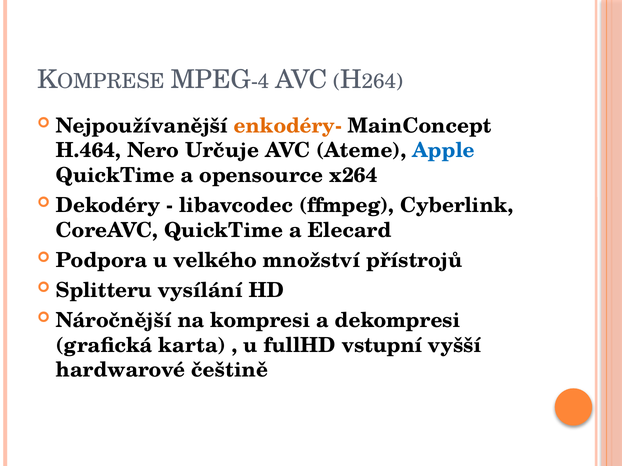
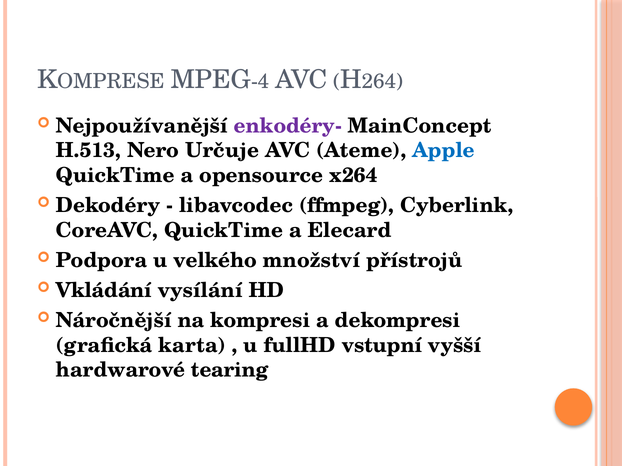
enkodéry- colour: orange -> purple
H.464: H.464 -> H.513
Splitteru: Splitteru -> Vkládání
češtině: češtině -> tearing
